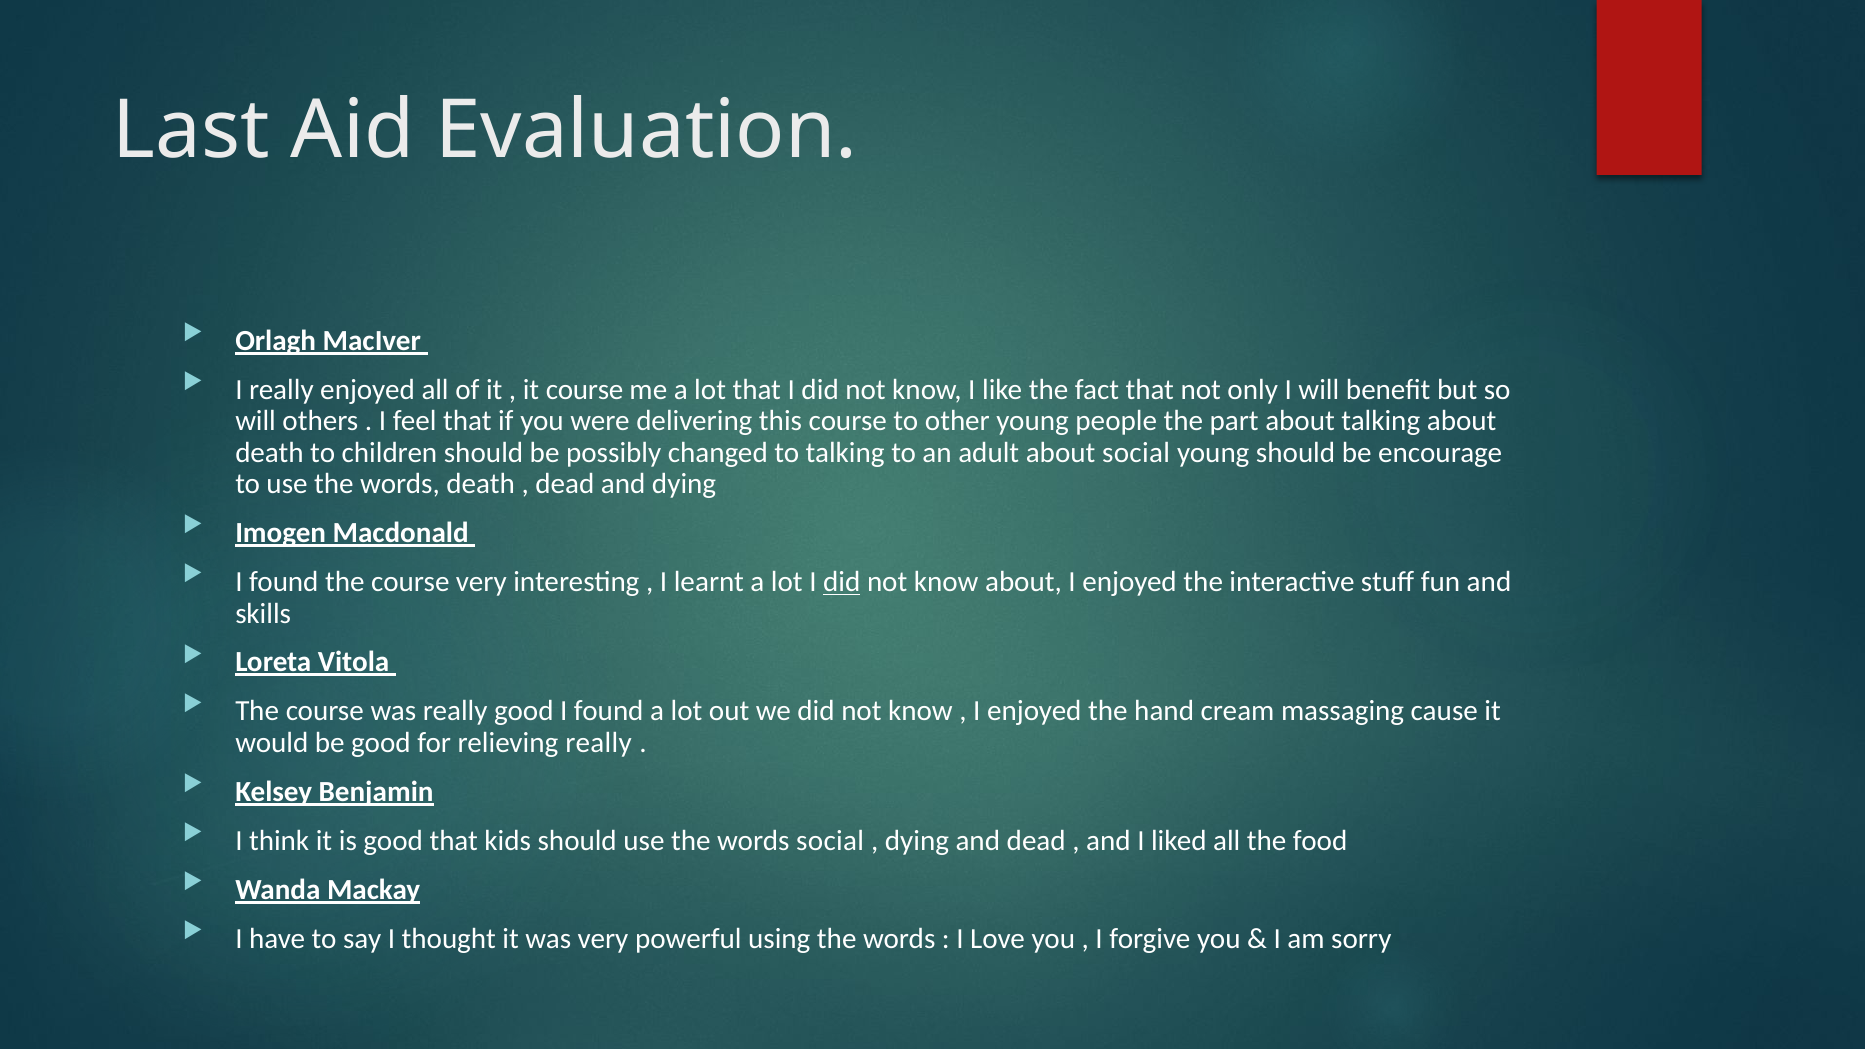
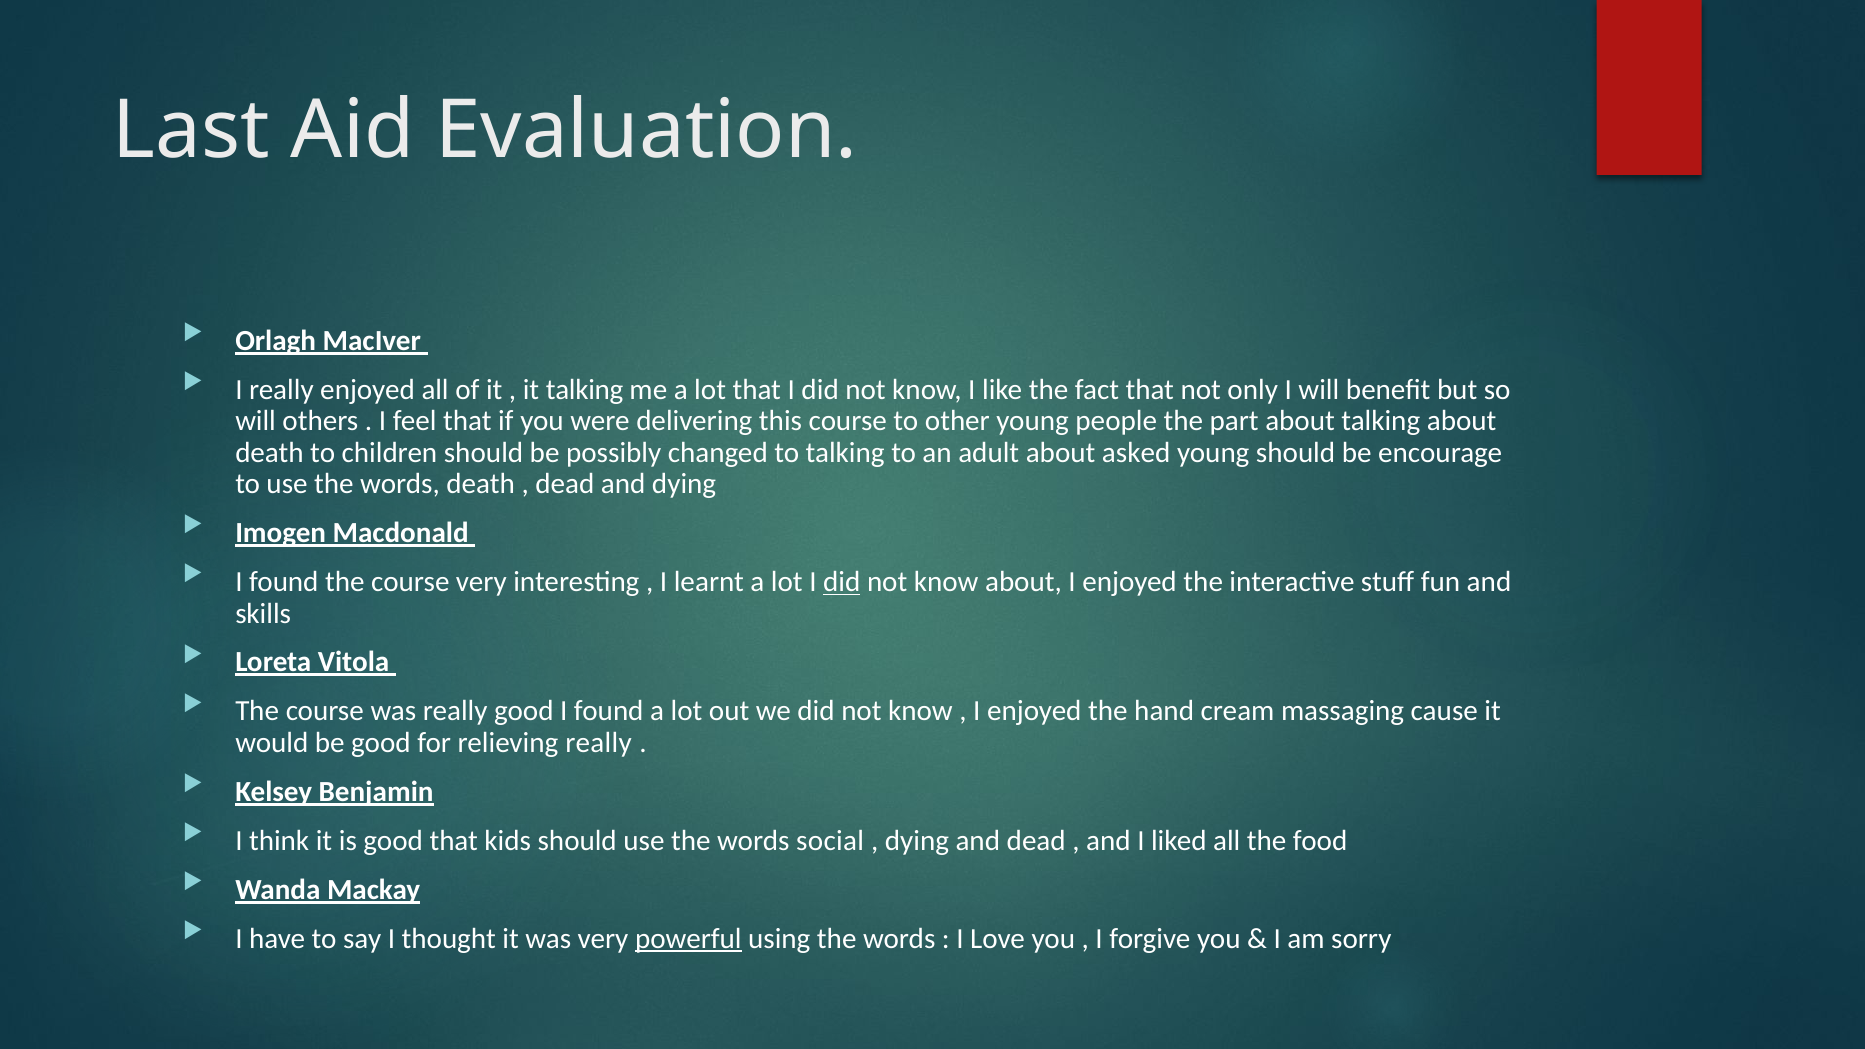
it course: course -> talking
about social: social -> asked
powerful underline: none -> present
